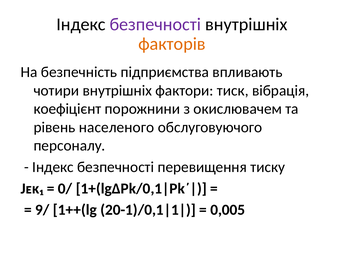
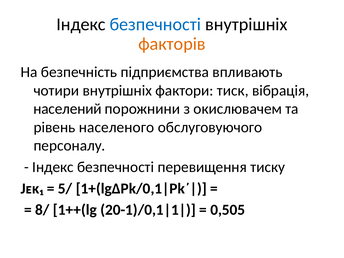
безпечності at (155, 24) colour: purple -> blue
коефіцієнт: коефіцієнт -> населений
0/: 0/ -> 5/
9/: 9/ -> 8/
0,005: 0,005 -> 0,505
